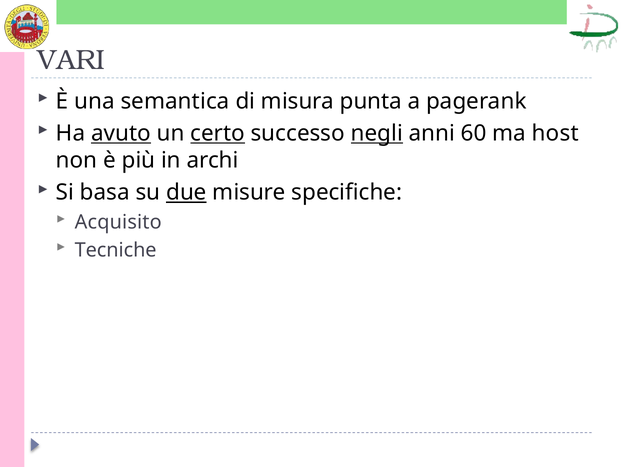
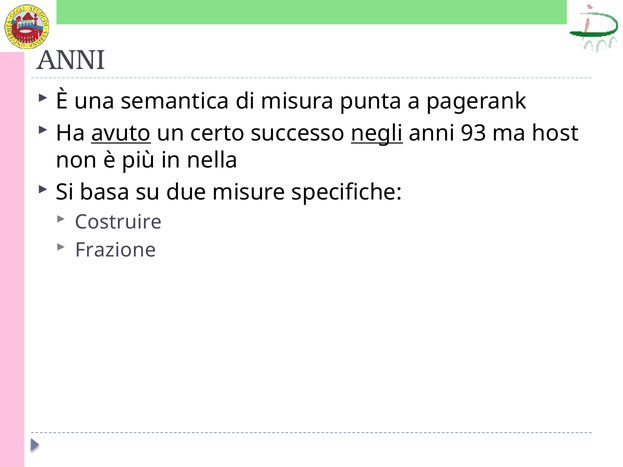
VARI at (71, 60): VARI -> ANNI
certo underline: present -> none
60: 60 -> 93
archi: archi -> nella
due underline: present -> none
Acquisito: Acquisito -> Costruire
Tecniche: Tecniche -> Frazione
